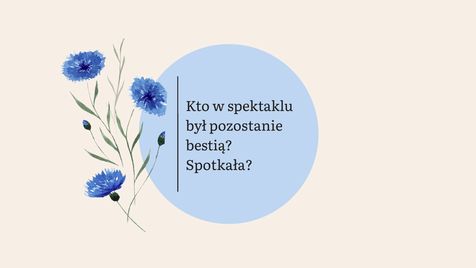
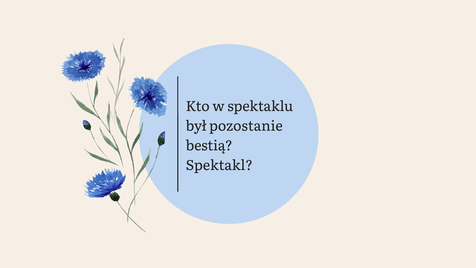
Spotkała: Spotkała -> Spektakl
